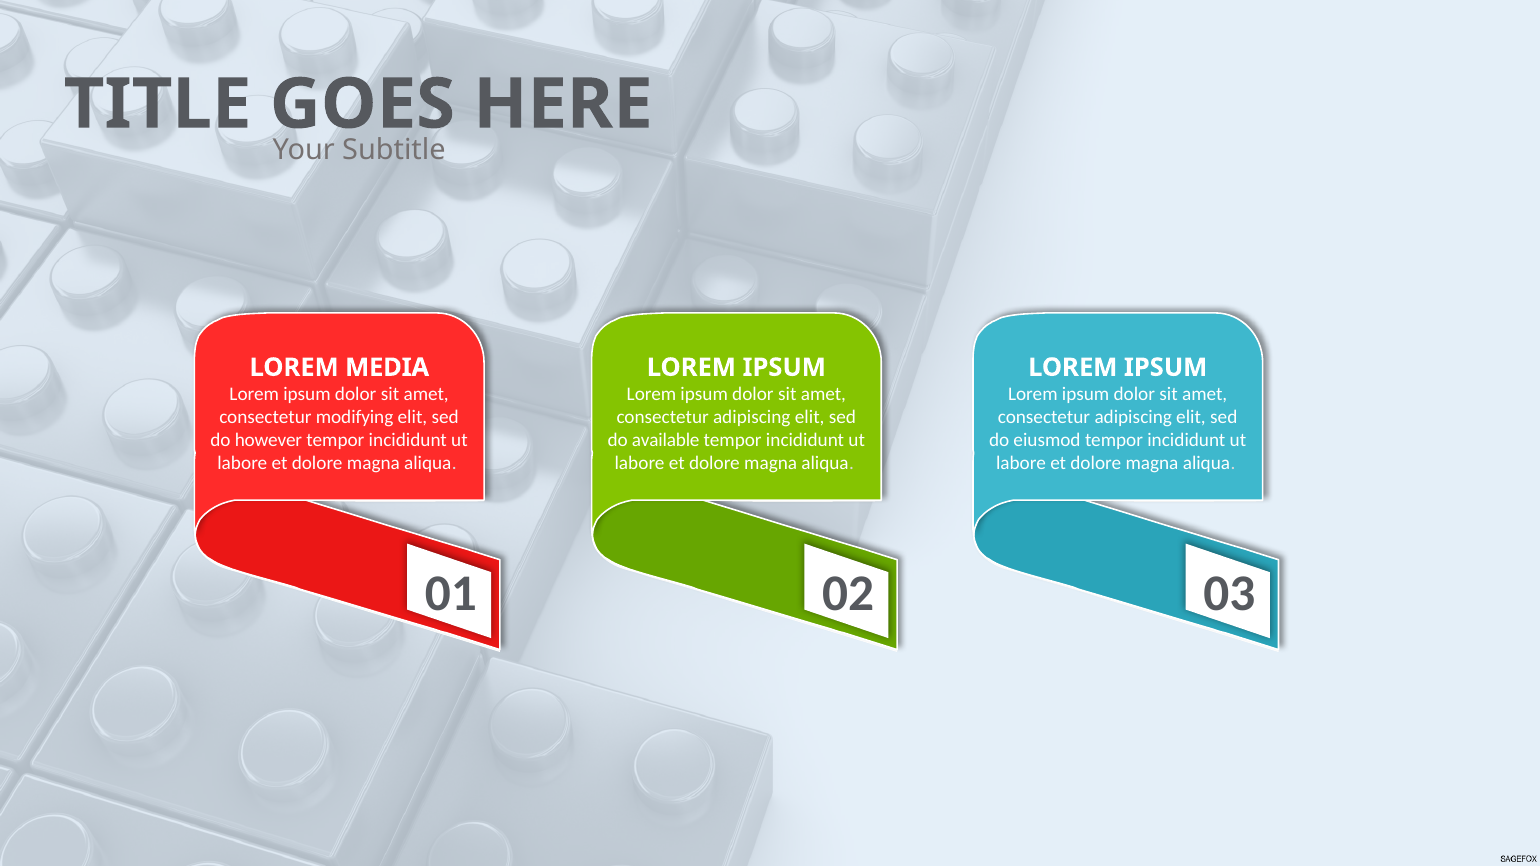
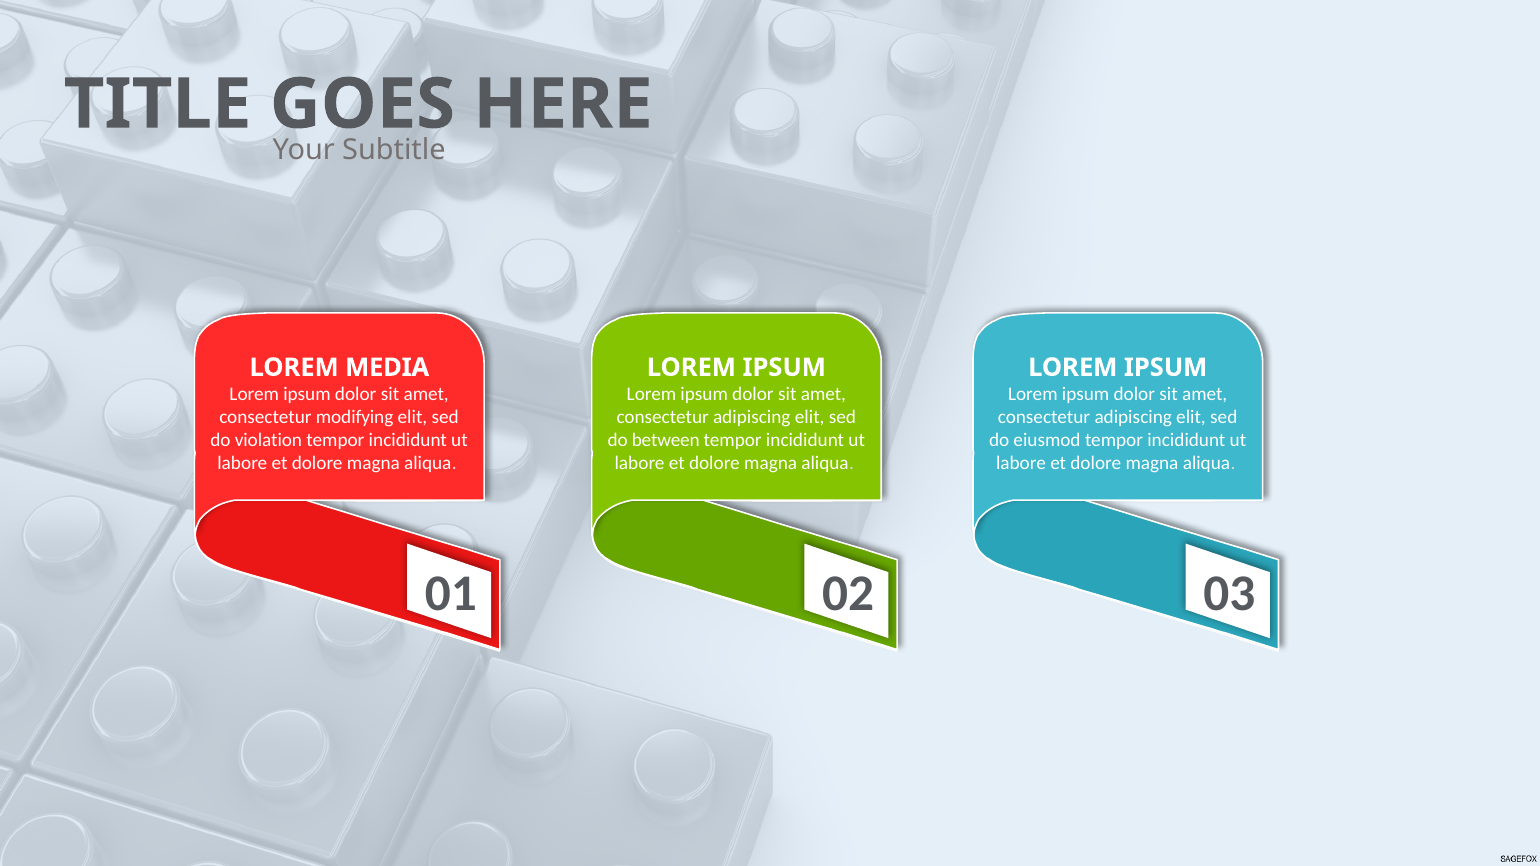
however: however -> violation
available: available -> between
